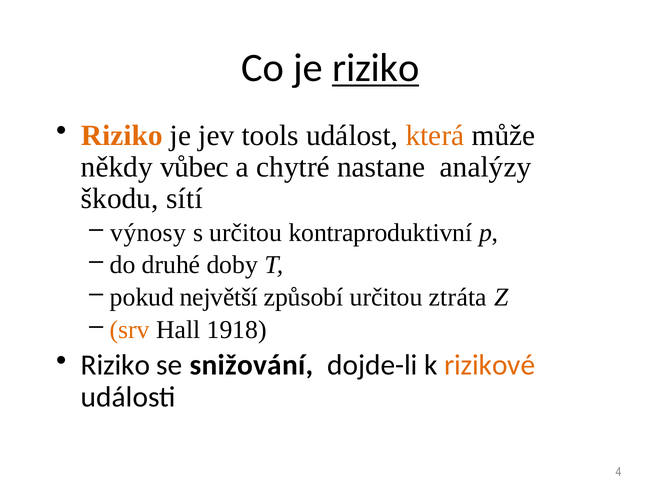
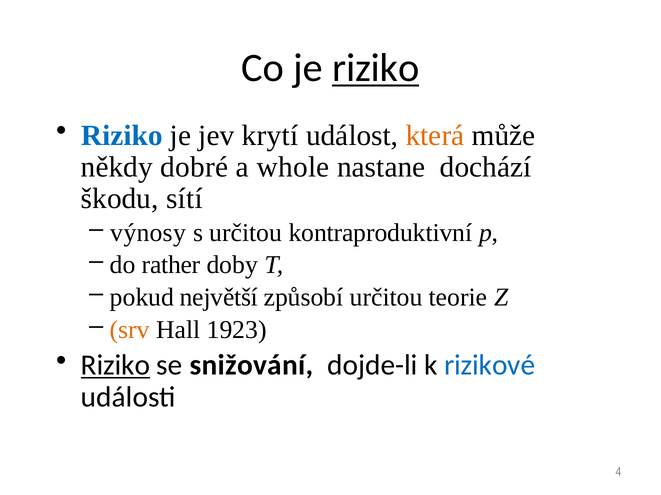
Riziko at (122, 136) colour: orange -> blue
tools: tools -> krytí
vůbec: vůbec -> dobré
chytré: chytré -> whole
analýzy: analýzy -> dochází
druhé: druhé -> rather
ztráta: ztráta -> teorie
1918: 1918 -> 1923
Riziko at (115, 366) underline: none -> present
rizikové colour: orange -> blue
